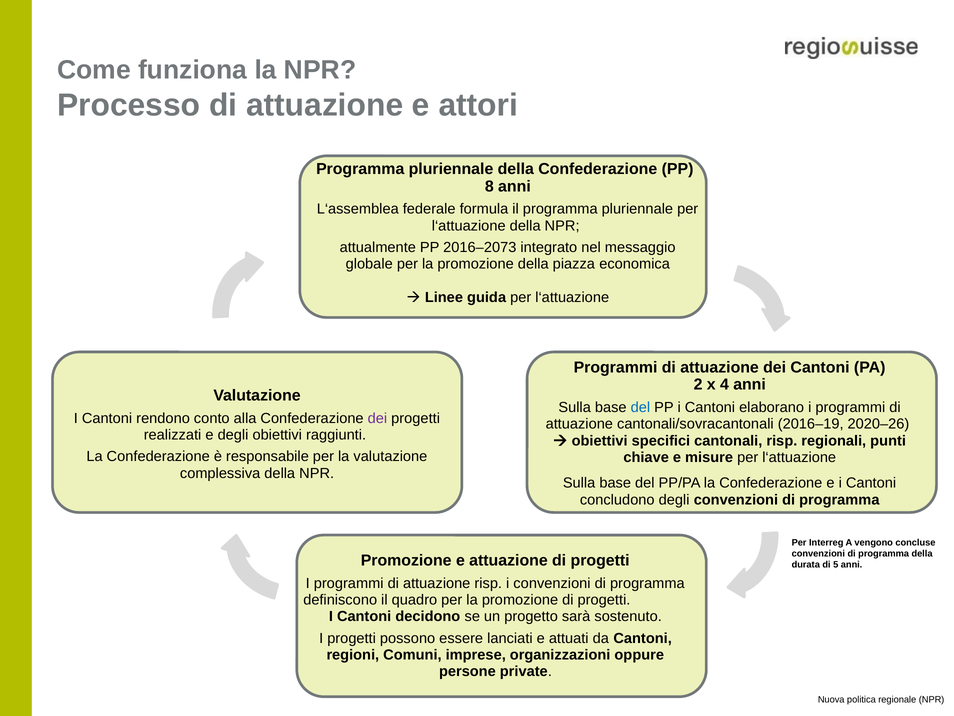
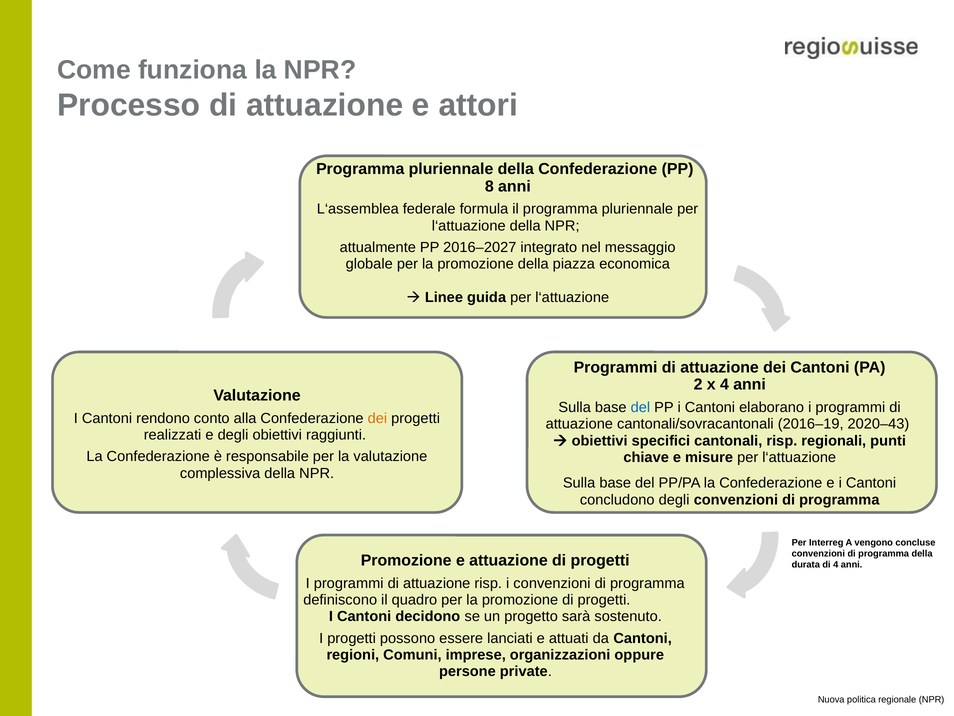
2016–2073: 2016–2073 -> 2016–2027
dei at (377, 418) colour: purple -> orange
2020–26: 2020–26 -> 2020–43
di 5: 5 -> 4
